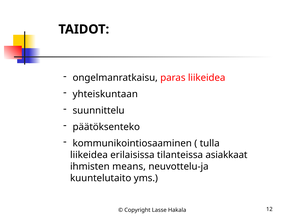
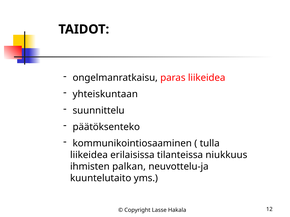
asiakkaat: asiakkaat -> niukkuus
means: means -> palkan
